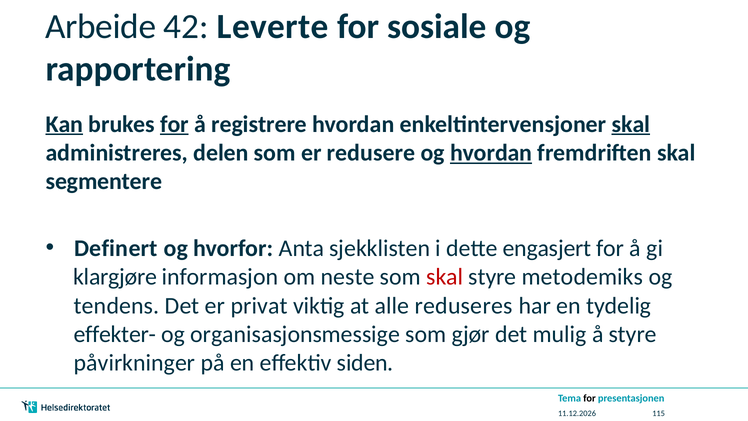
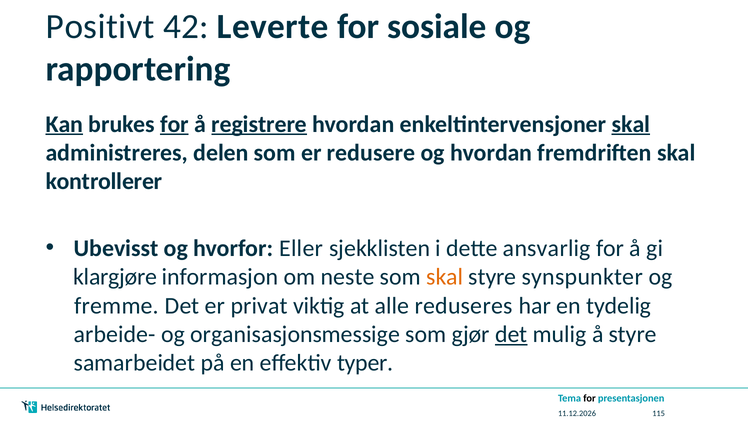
Arbeide: Arbeide -> Positivt
registrere underline: none -> present
hvordan at (491, 153) underline: present -> none
segmentere: segmentere -> kontrollerer
Definert: Definert -> Ubevisst
Anta: Anta -> Eller
engasjert: engasjert -> ansvarlig
skal at (445, 277) colour: red -> orange
metodemiks: metodemiks -> synspunkter
tendens: tendens -> fremme
effekter-: effekter- -> arbeide-
det at (511, 334) underline: none -> present
påvirkninger: påvirkninger -> samarbeidet
siden: siden -> typer
